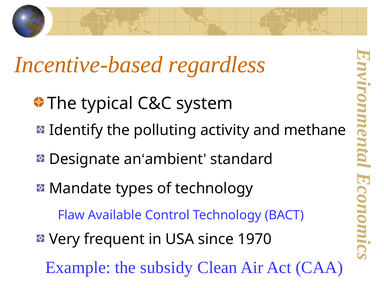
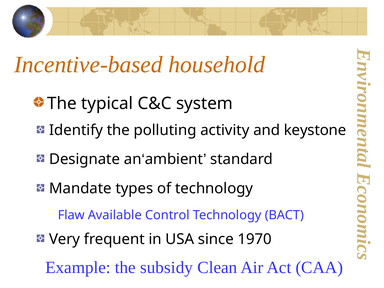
regardless: regardless -> household
methane: methane -> keystone
